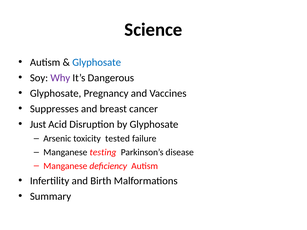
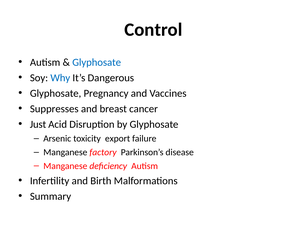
Science: Science -> Control
Why colour: purple -> blue
tested: tested -> export
testing: testing -> factory
